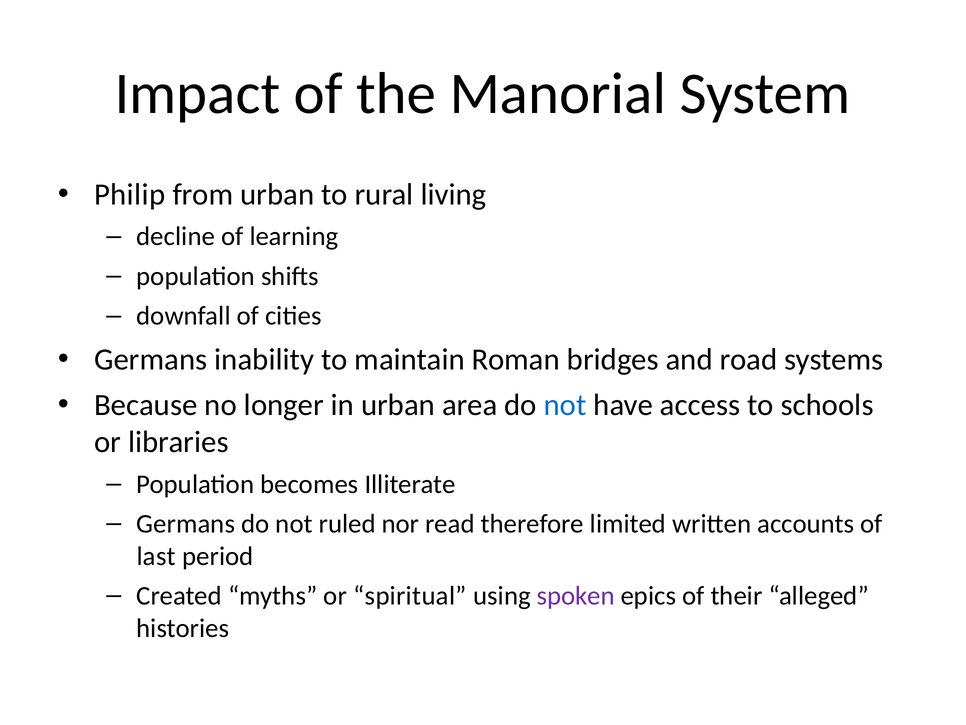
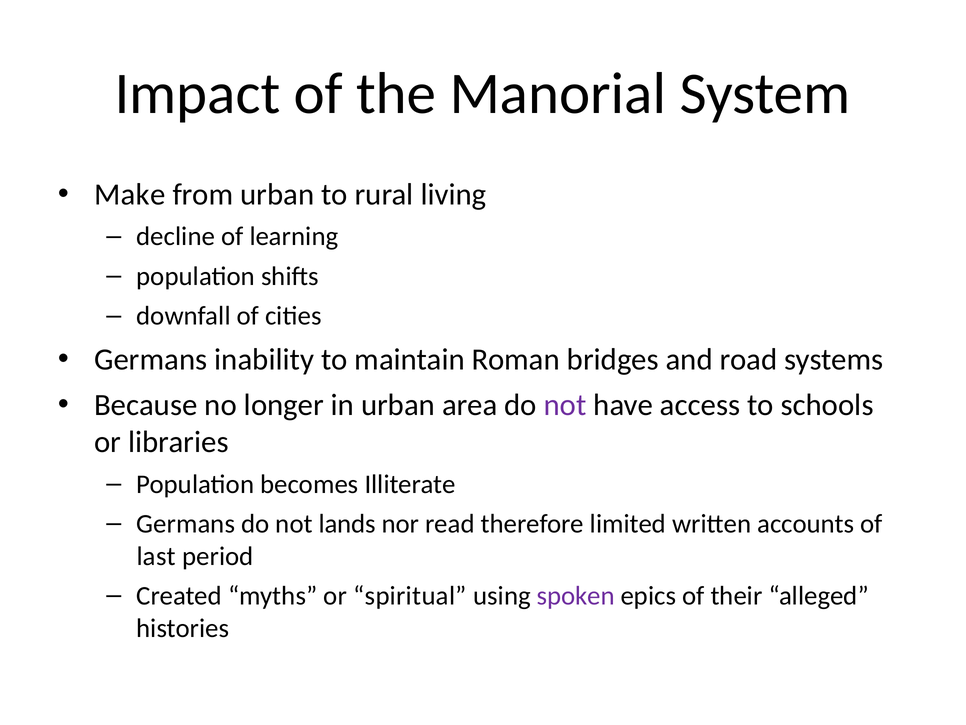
Philip: Philip -> Make
not at (565, 405) colour: blue -> purple
ruled: ruled -> lands
